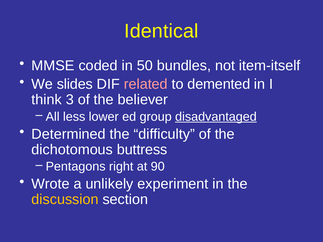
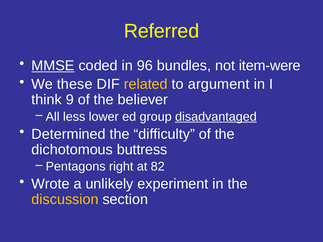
Identical: Identical -> Referred
MMSE underline: none -> present
50: 50 -> 96
item-itself: item-itself -> item-were
slides: slides -> these
related colour: pink -> yellow
demented: demented -> argument
3: 3 -> 9
90: 90 -> 82
